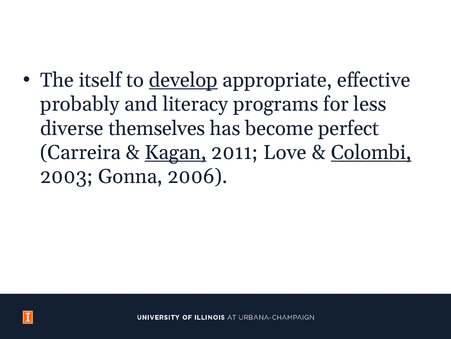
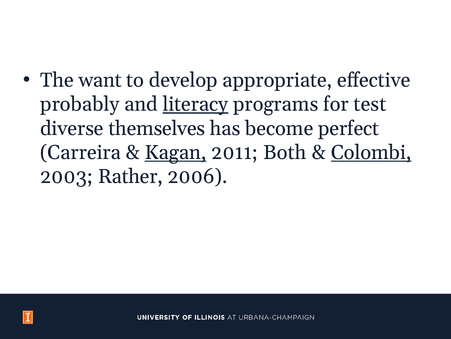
itself: itself -> want
develop underline: present -> none
literacy underline: none -> present
less: less -> test
Love: Love -> Both
Gonna: Gonna -> Rather
